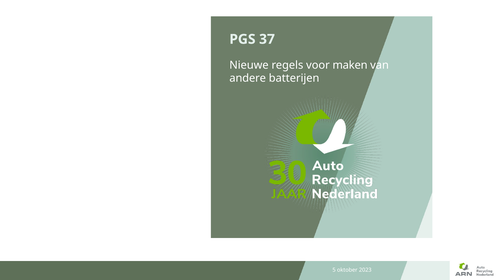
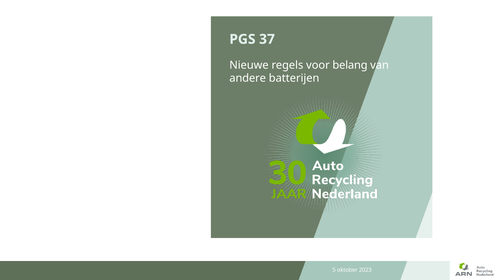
maken: maken -> belang
